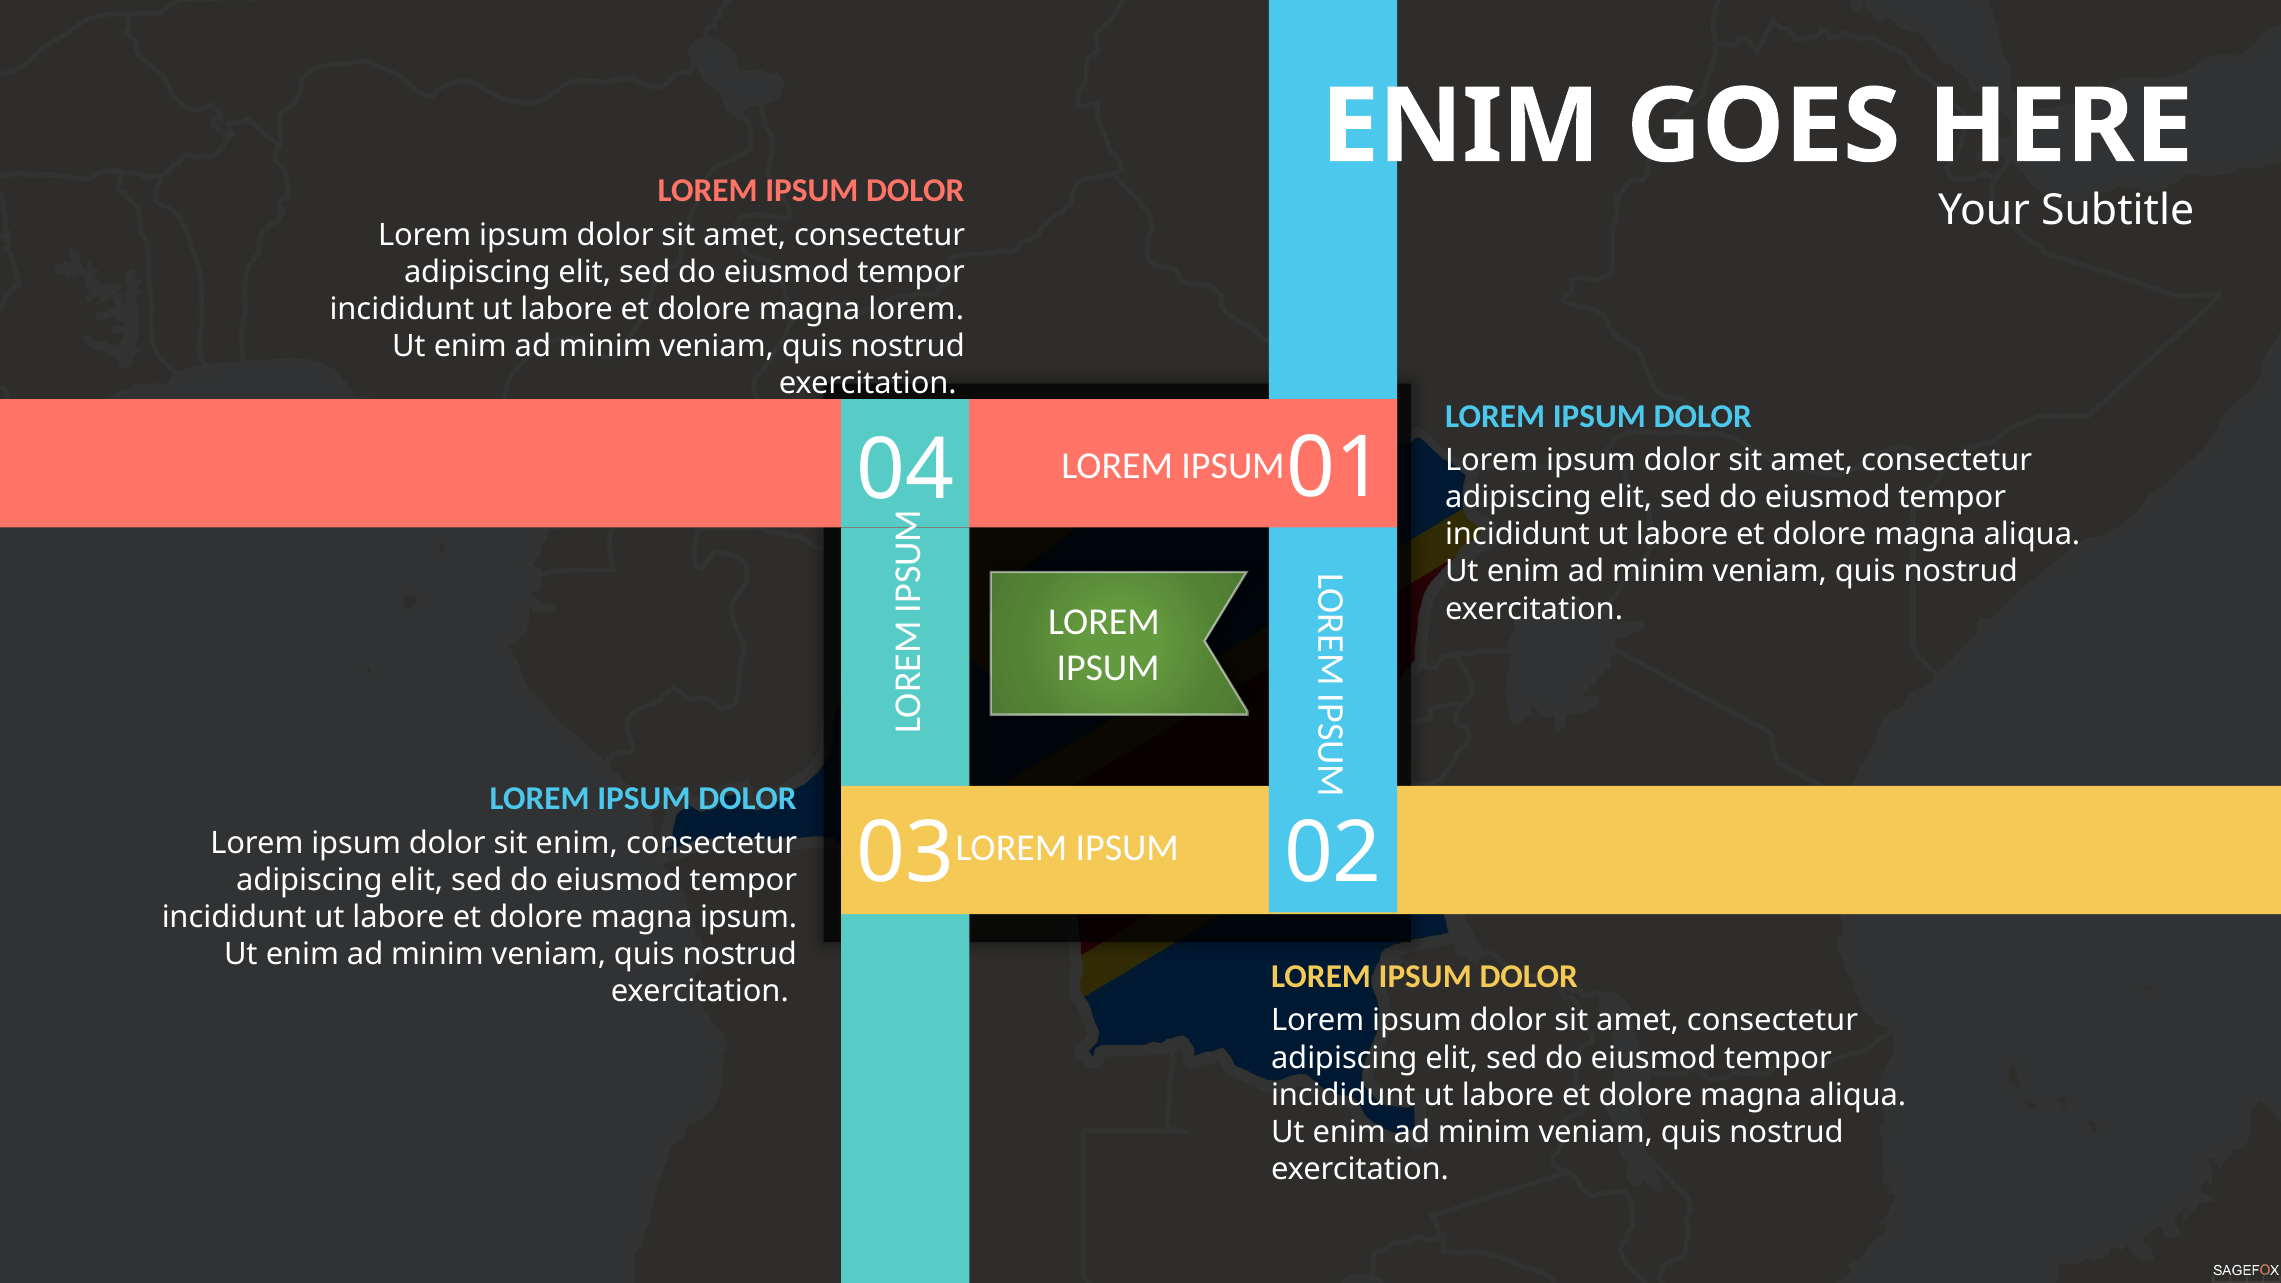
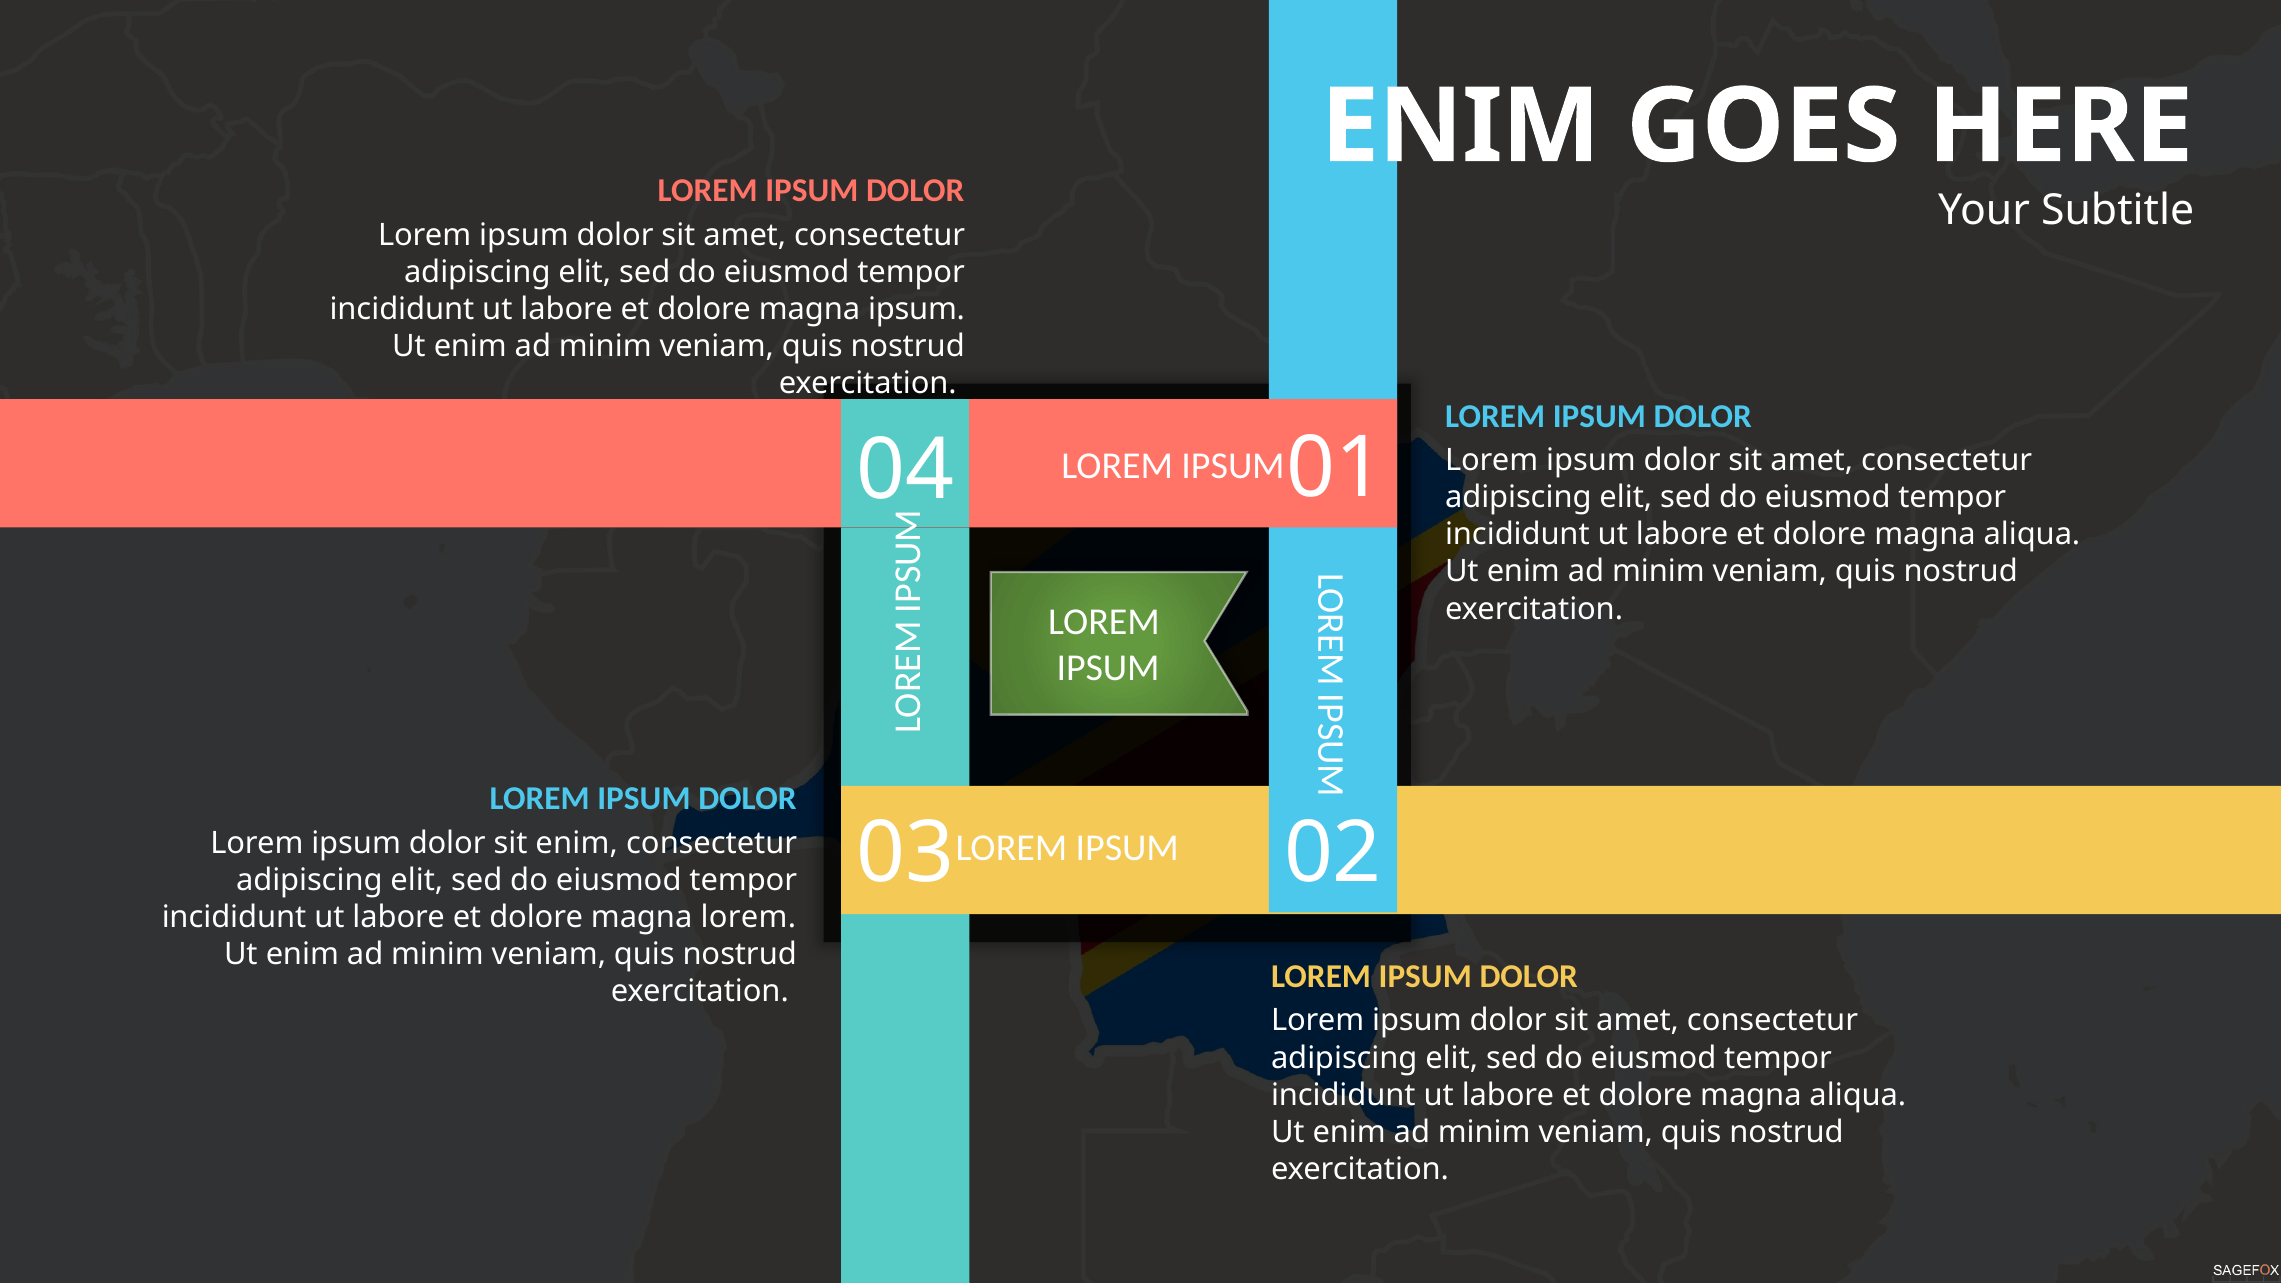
magna lorem: lorem -> ipsum
magna ipsum: ipsum -> lorem
